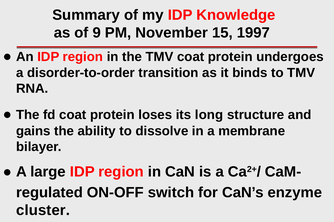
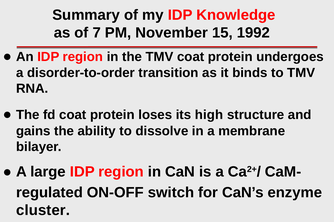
9: 9 -> 7
1997: 1997 -> 1992
long: long -> high
